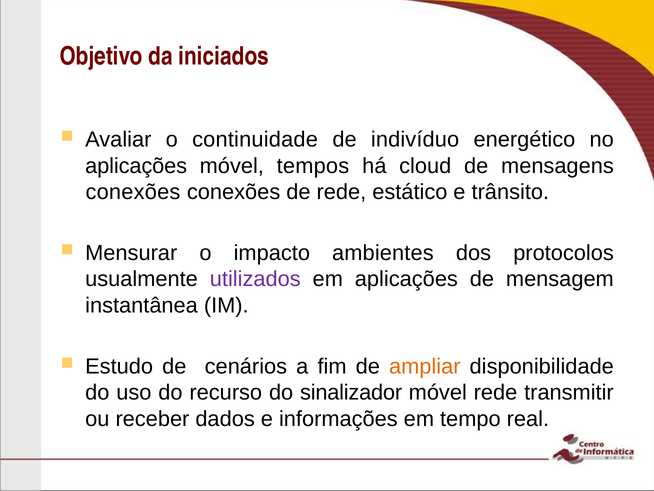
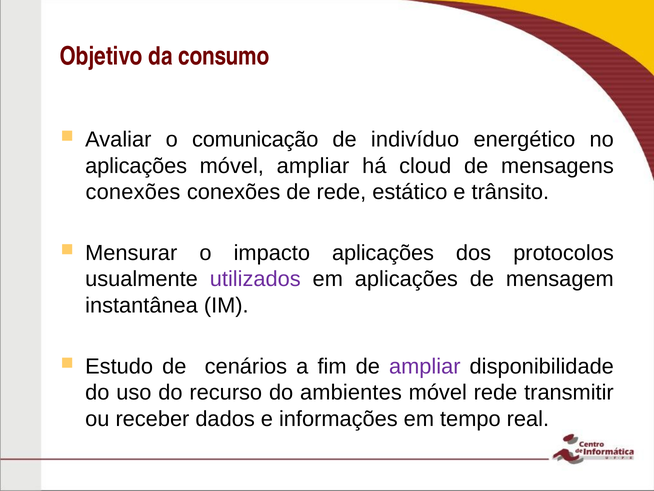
iniciados: iniciados -> consumo
continuidade: continuidade -> comunicação
móvel tempos: tempos -> ampliar
impacto ambientes: ambientes -> aplicações
ampliar at (425, 366) colour: orange -> purple
sinalizador: sinalizador -> ambientes
